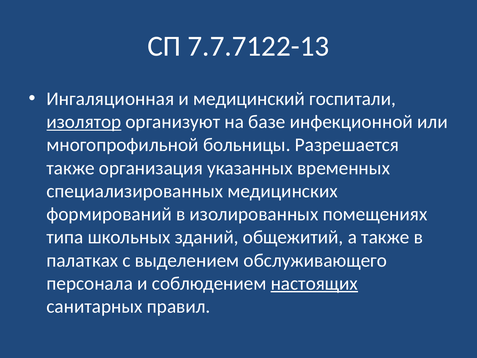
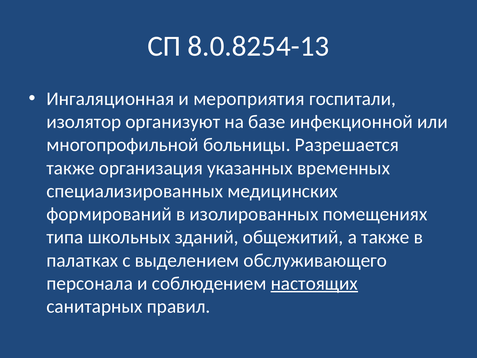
7.7.7122-13: 7.7.7122-13 -> 8.0.8254-13
медицинский: медицинский -> мероприятия
изолятор underline: present -> none
